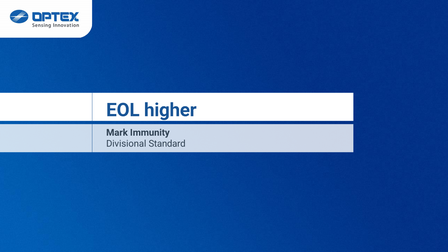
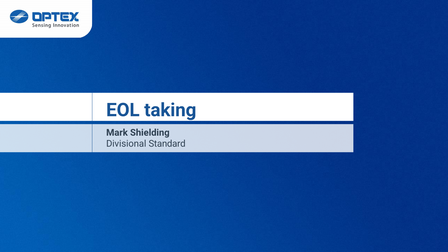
higher: higher -> taking
Immunity: Immunity -> Shielding
